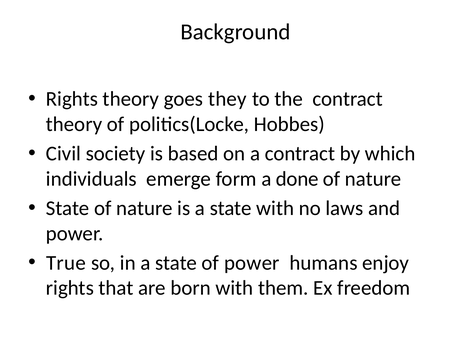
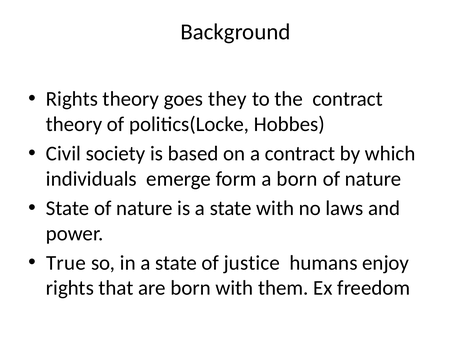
a done: done -> born
of power: power -> justice
